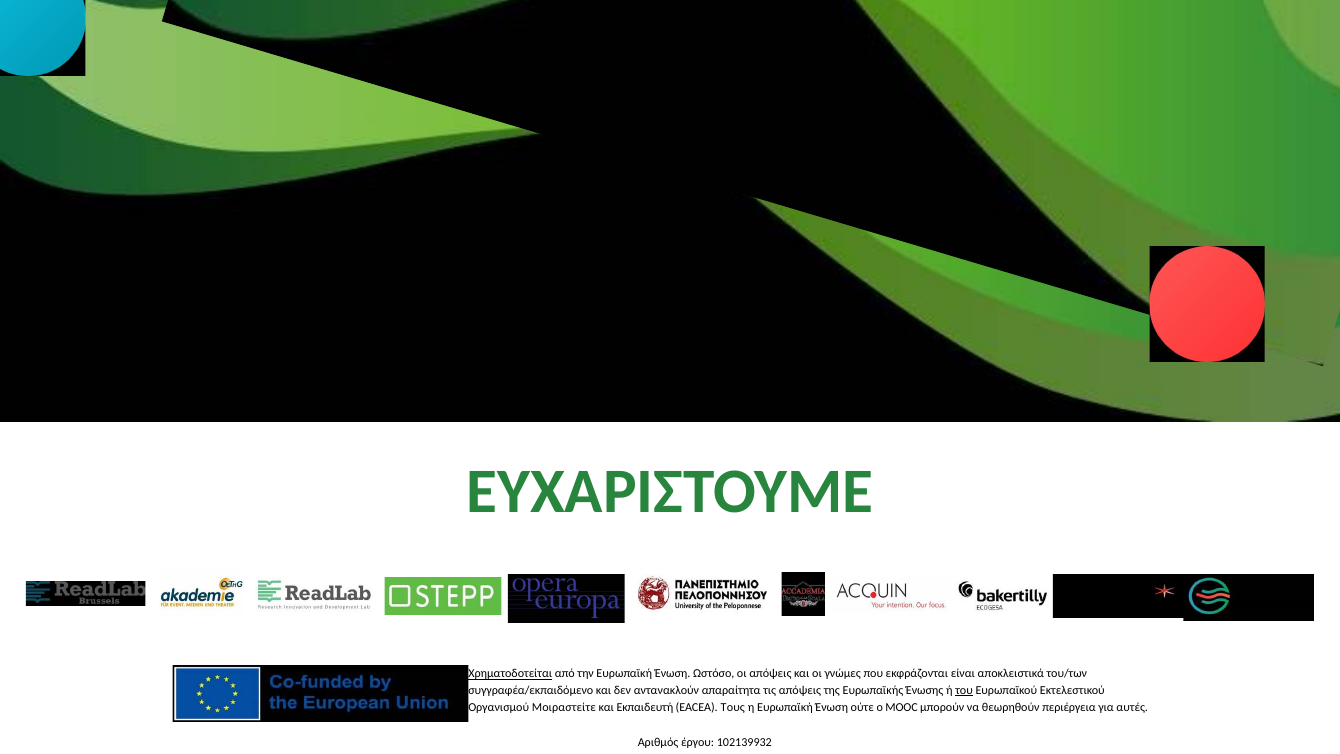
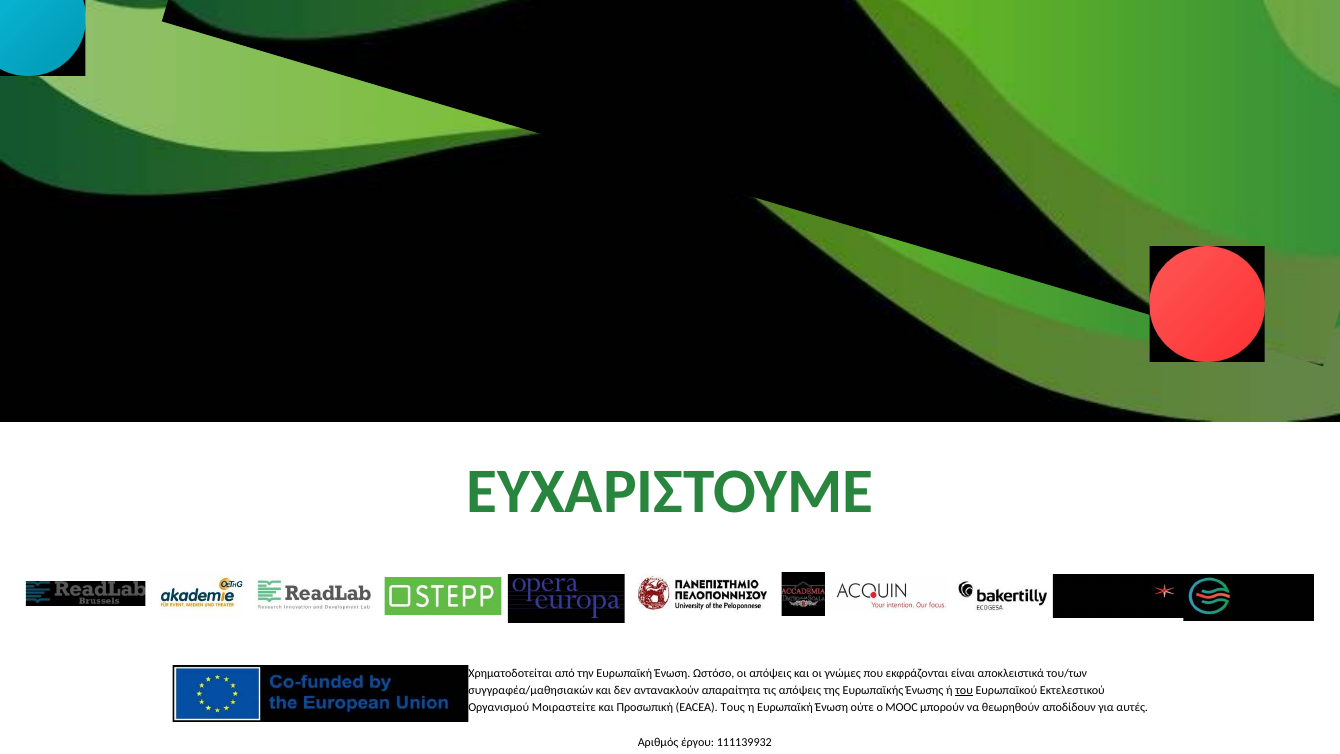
Χρηματοδοτείται underline: present -> none
συγγραφέα/εκπαιδόμενο: συγγραφέα/εκπαιδόμενο -> συγγραφέα/μαθησιακών
Εκπαιδευτή: Εκπαιδευτή -> Προσωπική
περιέργεια: περιέργεια -> αποδίδουν
102139932: 102139932 -> 111139932
